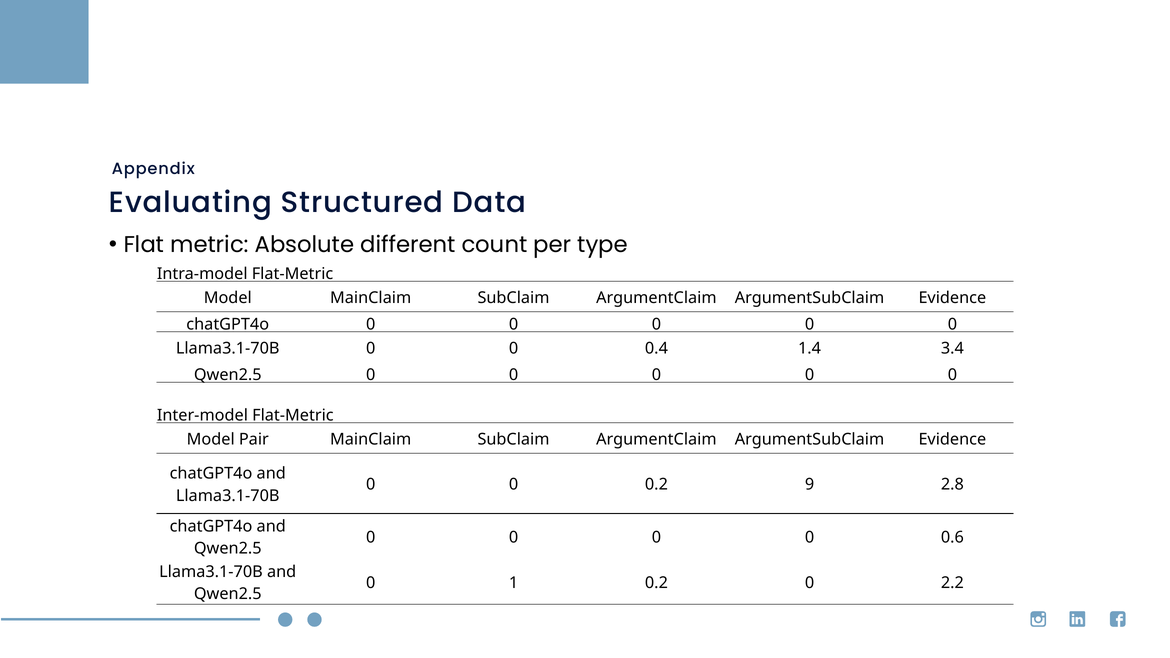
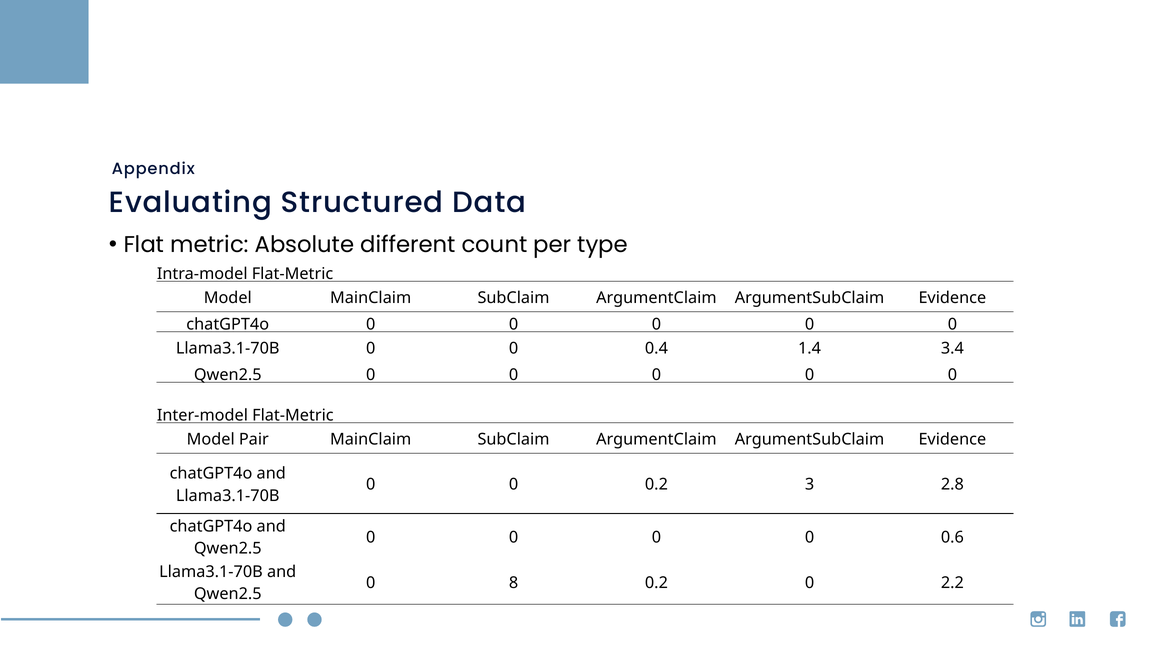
9: 9 -> 3
1: 1 -> 8
